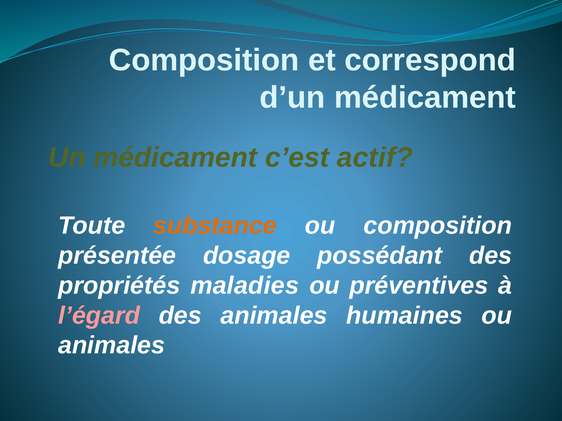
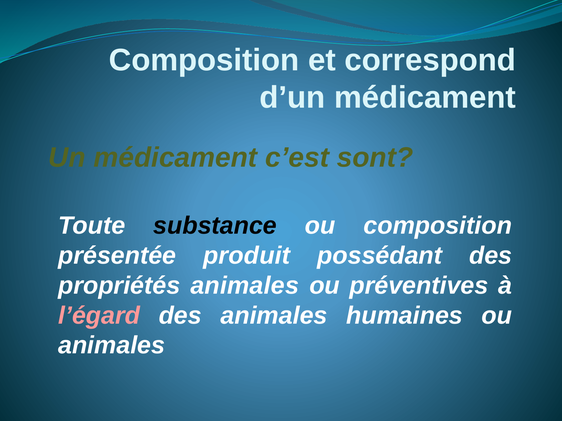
actif: actif -> sont
substance colour: orange -> black
dosage: dosage -> produit
propriétés maladies: maladies -> animales
